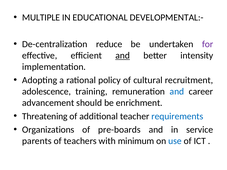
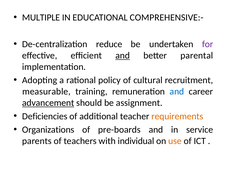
DEVELOPMENTAL:-: DEVELOPMENTAL:- -> COMPREHENSIVE:-
intensity: intensity -> parental
adolescence: adolescence -> measurable
advancement underline: none -> present
enrichment: enrichment -> assignment
Threatening: Threatening -> Deficiencies
requirements colour: blue -> orange
minimum: minimum -> individual
use colour: blue -> orange
